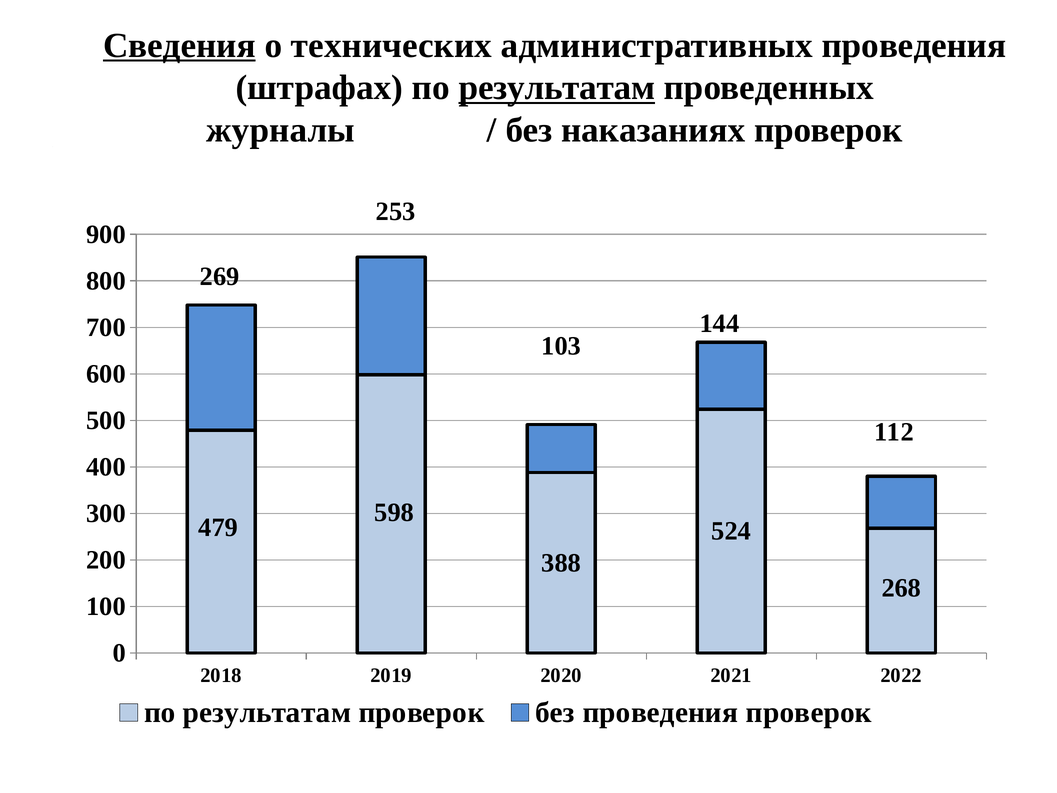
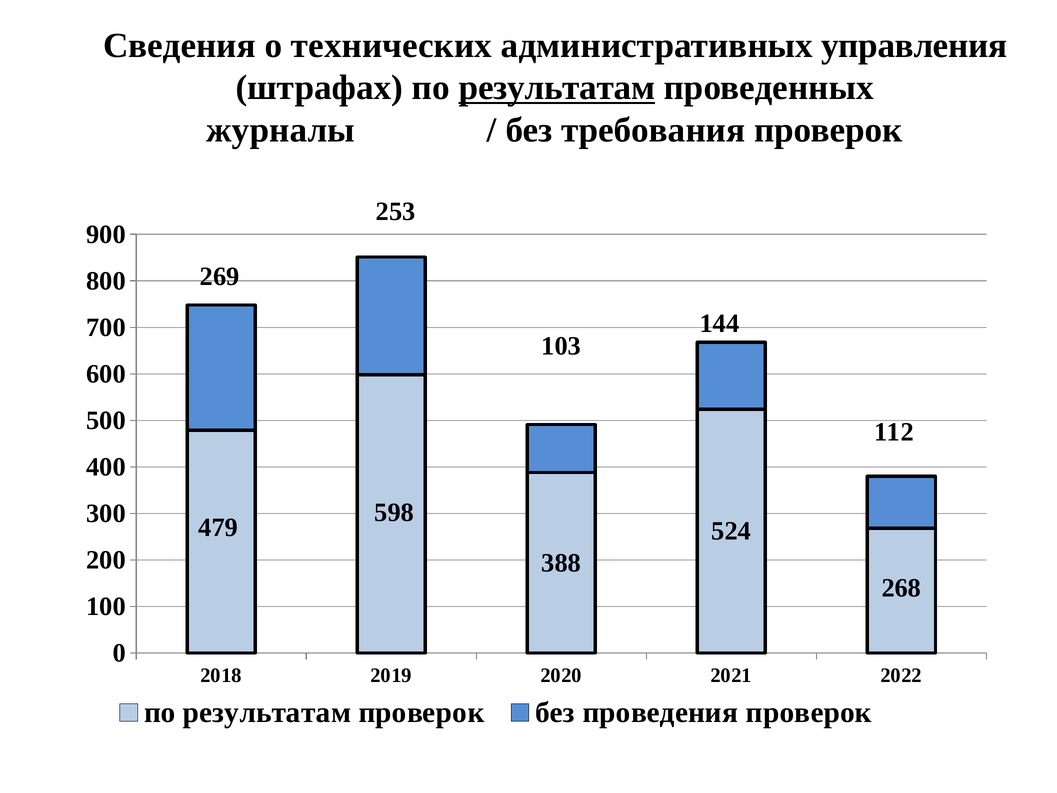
Сведения underline: present -> none
административных проведения: проведения -> управления
наказаниях: наказаниях -> требования
